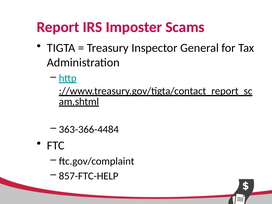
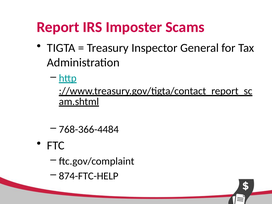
363-366-4484: 363-366-4484 -> 768-366-4484
857-FTC-HELP: 857-FTC-HELP -> 874-FTC-HELP
